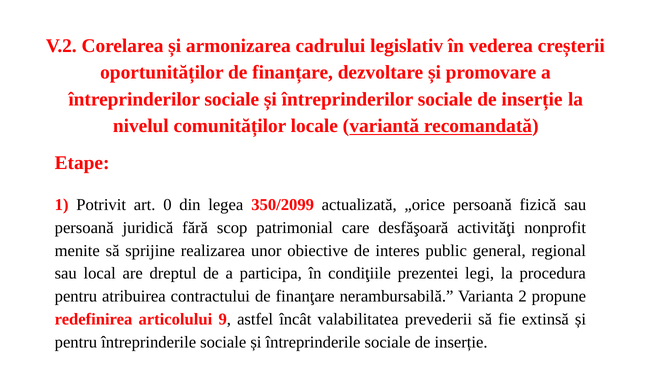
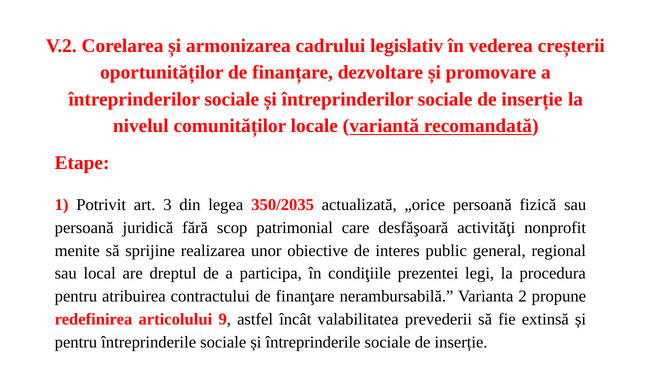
0: 0 -> 3
350/2099: 350/2099 -> 350/2035
